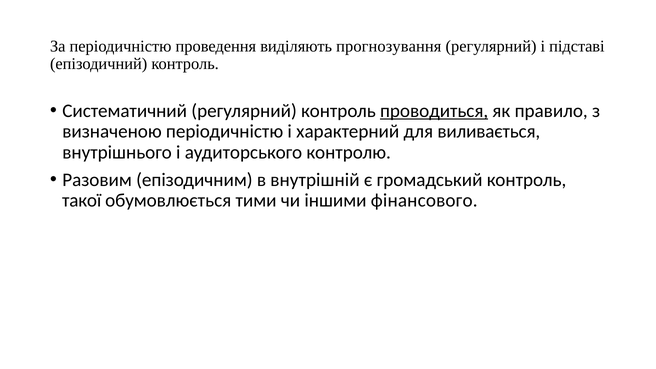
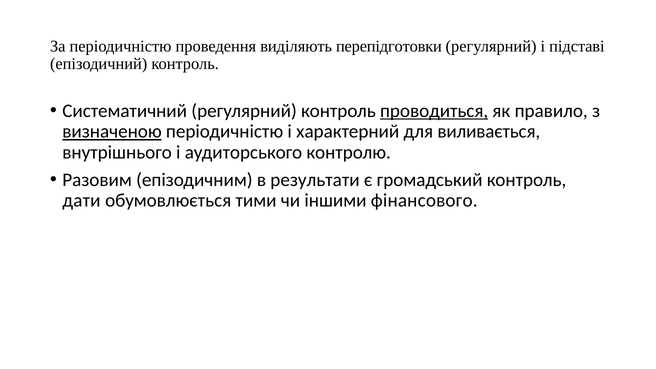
прогнозування: прогнозування -> перепідготовки
визначеною underline: none -> present
внутрішній: внутрішній -> результати
такої: такої -> дати
